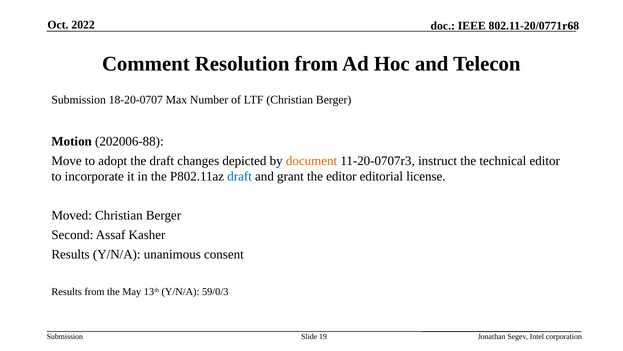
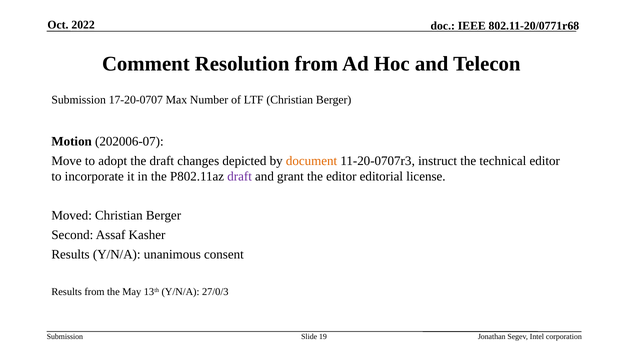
18-20-0707: 18-20-0707 -> 17-20-0707
202006-88: 202006-88 -> 202006-07
draft at (240, 176) colour: blue -> purple
59/0/3: 59/0/3 -> 27/0/3
